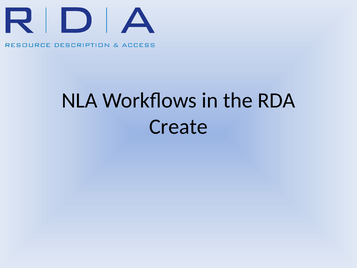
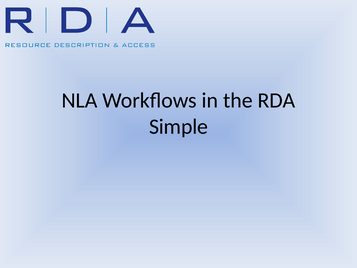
Create: Create -> Simple
